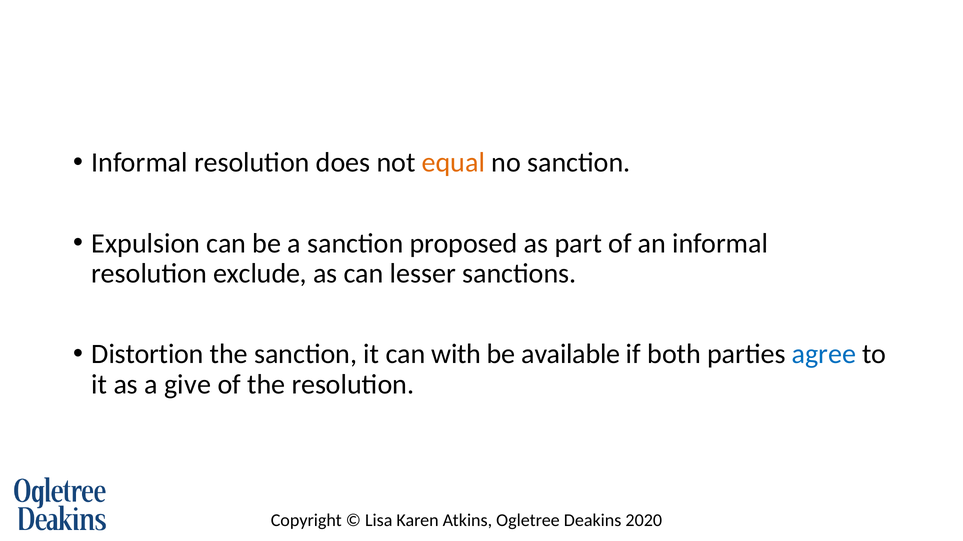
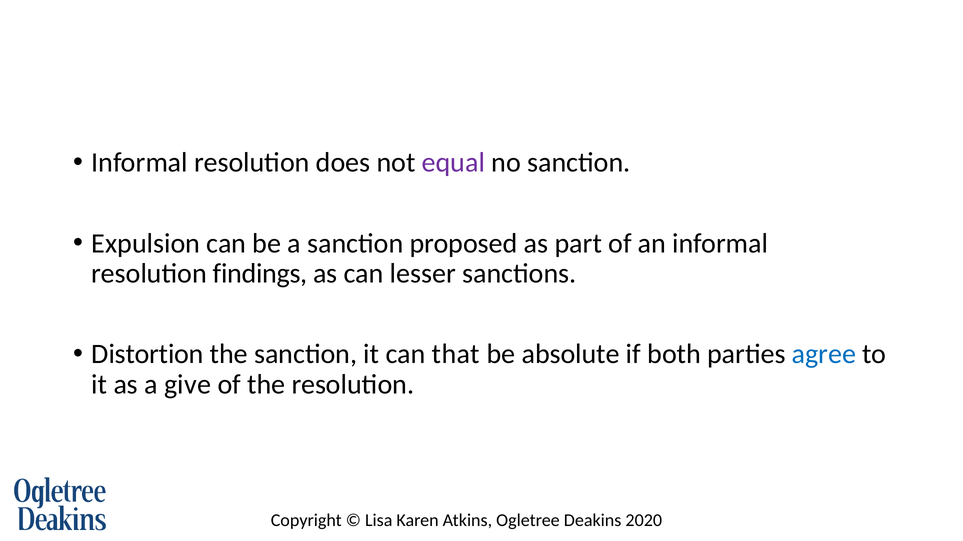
equal colour: orange -> purple
exclude: exclude -> findings
with: with -> that
available: available -> absolute
